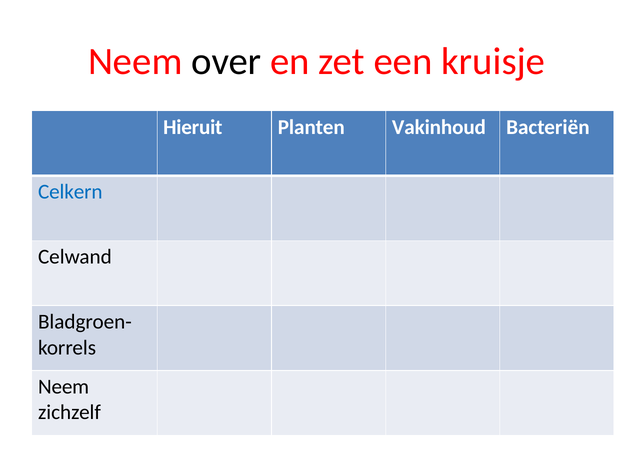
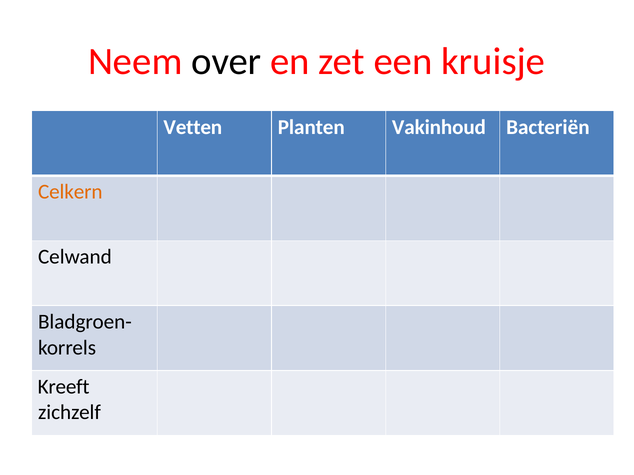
Hieruit: Hieruit -> Vetten
Celkern colour: blue -> orange
Neem at (64, 387): Neem -> Kreeft
